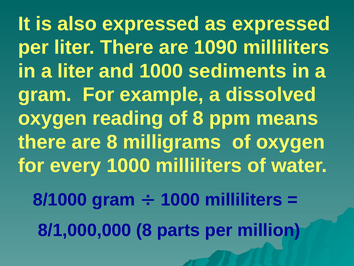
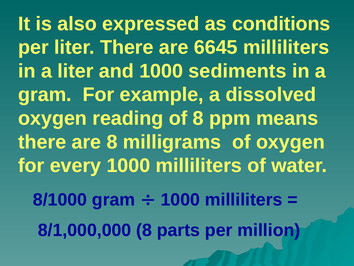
as expressed: expressed -> conditions
1090: 1090 -> 6645
